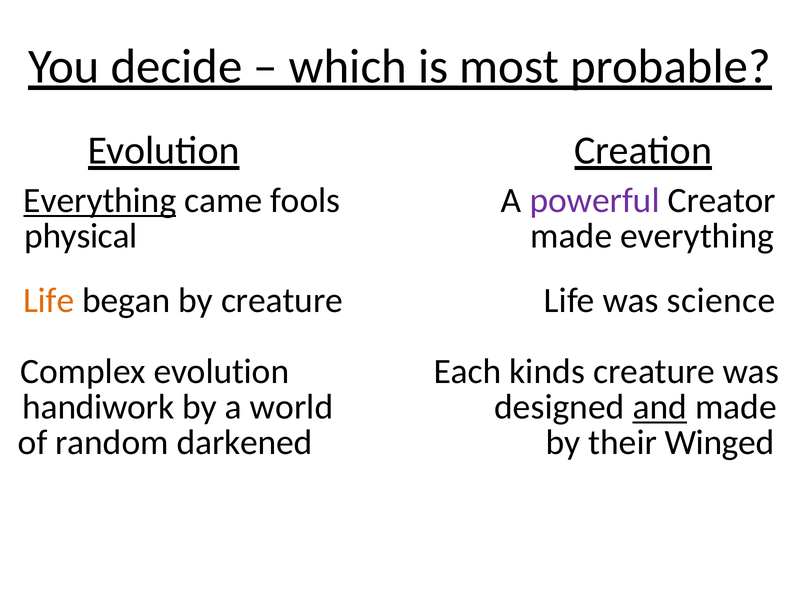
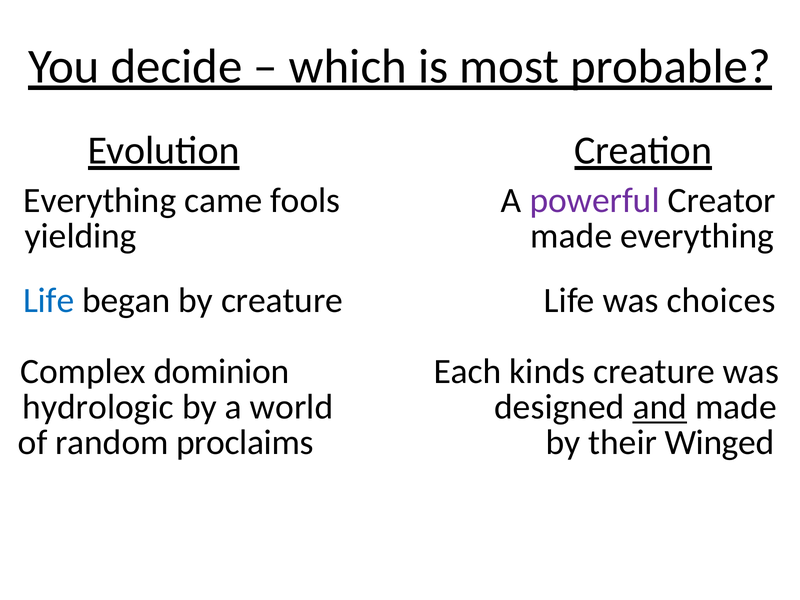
Everything at (100, 201) underline: present -> none
physical: physical -> yielding
Life at (49, 301) colour: orange -> blue
science: science -> choices
Complex evolution: evolution -> dominion
handiwork: handiwork -> hydrologic
darkened: darkened -> proclaims
